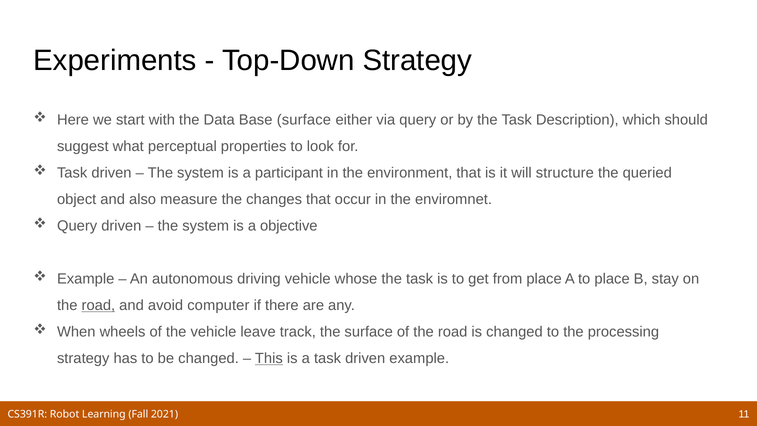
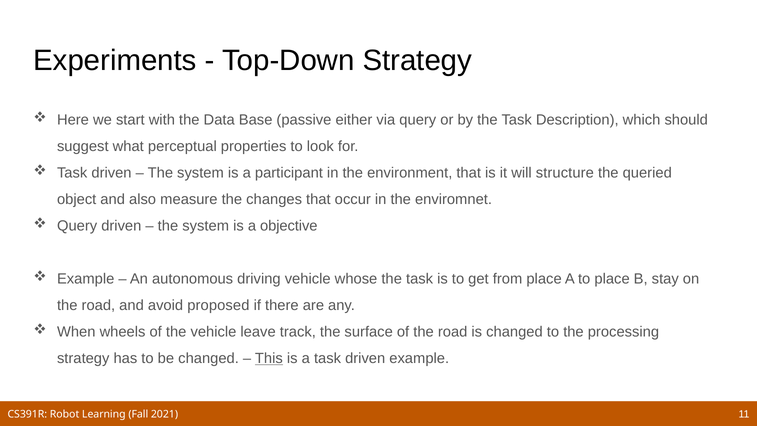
Base surface: surface -> passive
road at (98, 305) underline: present -> none
computer: computer -> proposed
